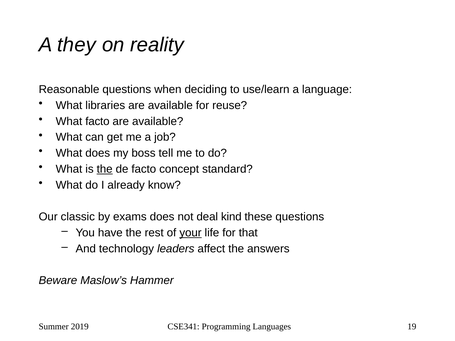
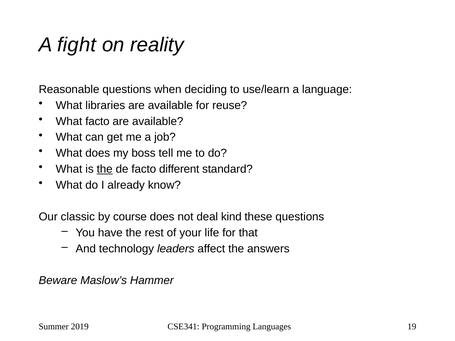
they: they -> fight
concept: concept -> different
exams: exams -> course
your underline: present -> none
